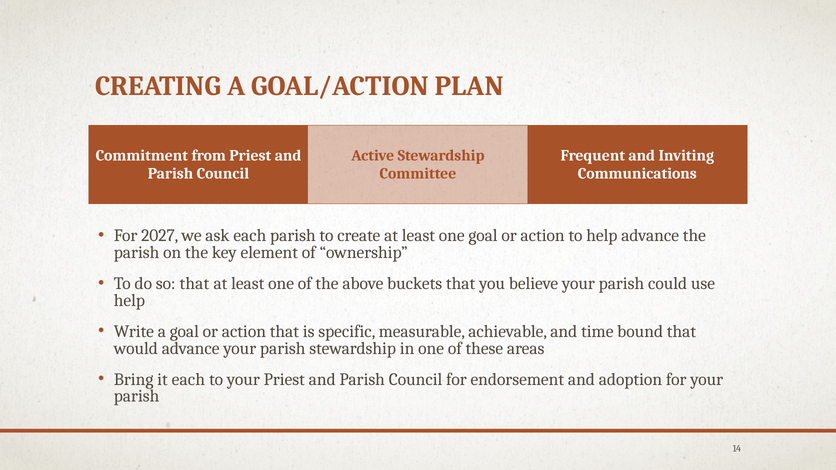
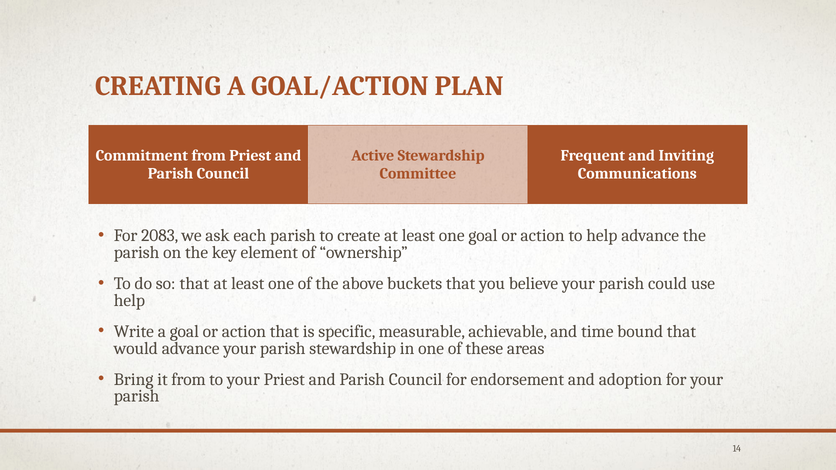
2027: 2027 -> 2083
it each: each -> from
